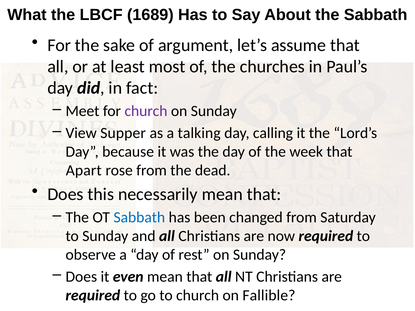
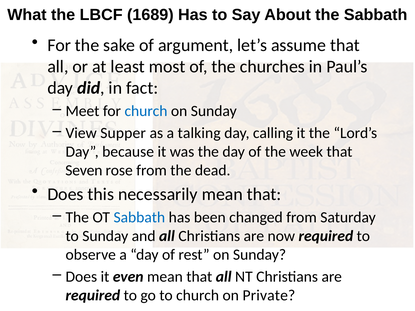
church at (146, 111) colour: purple -> blue
Apart: Apart -> Seven
Fallible: Fallible -> Private
